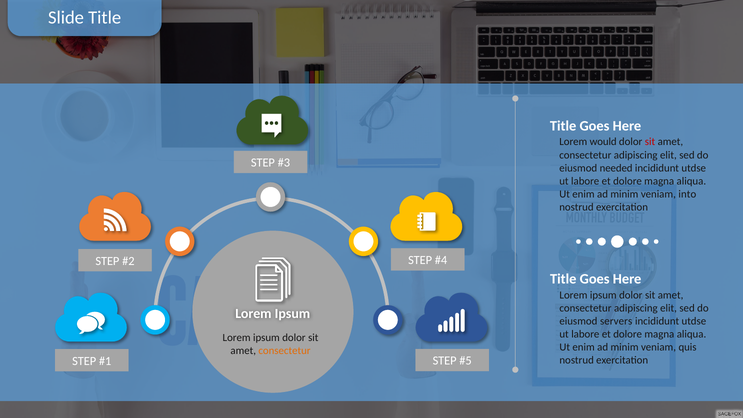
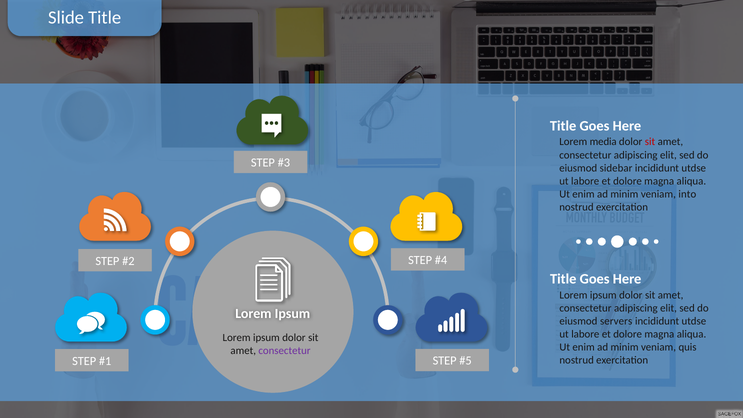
would: would -> media
needed: needed -> sidebar
consectetur at (284, 350) colour: orange -> purple
